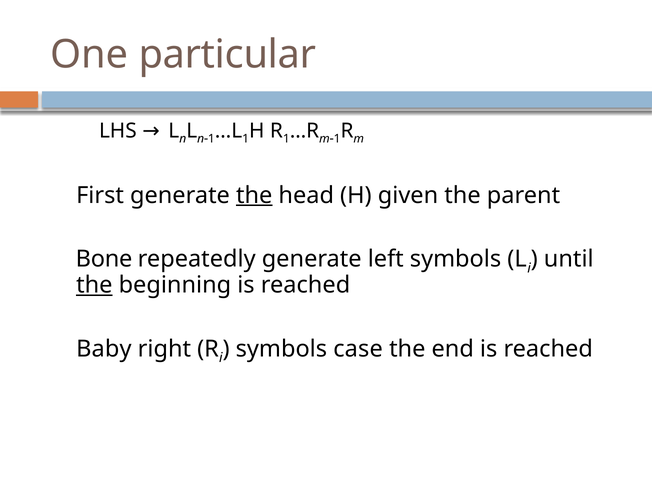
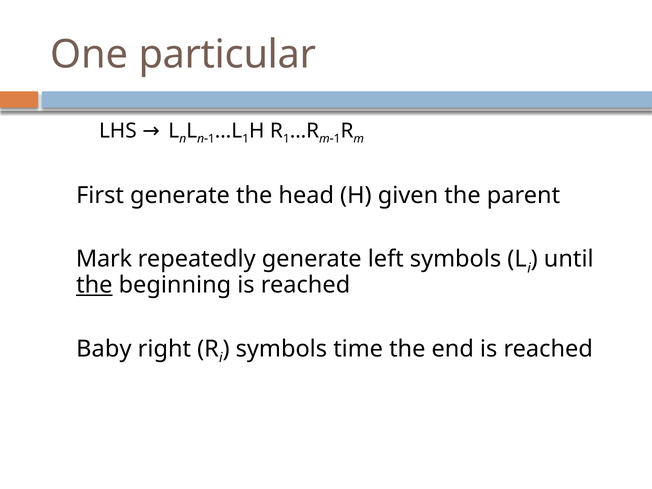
the at (254, 195) underline: present -> none
Bone: Bone -> Mark
case: case -> time
